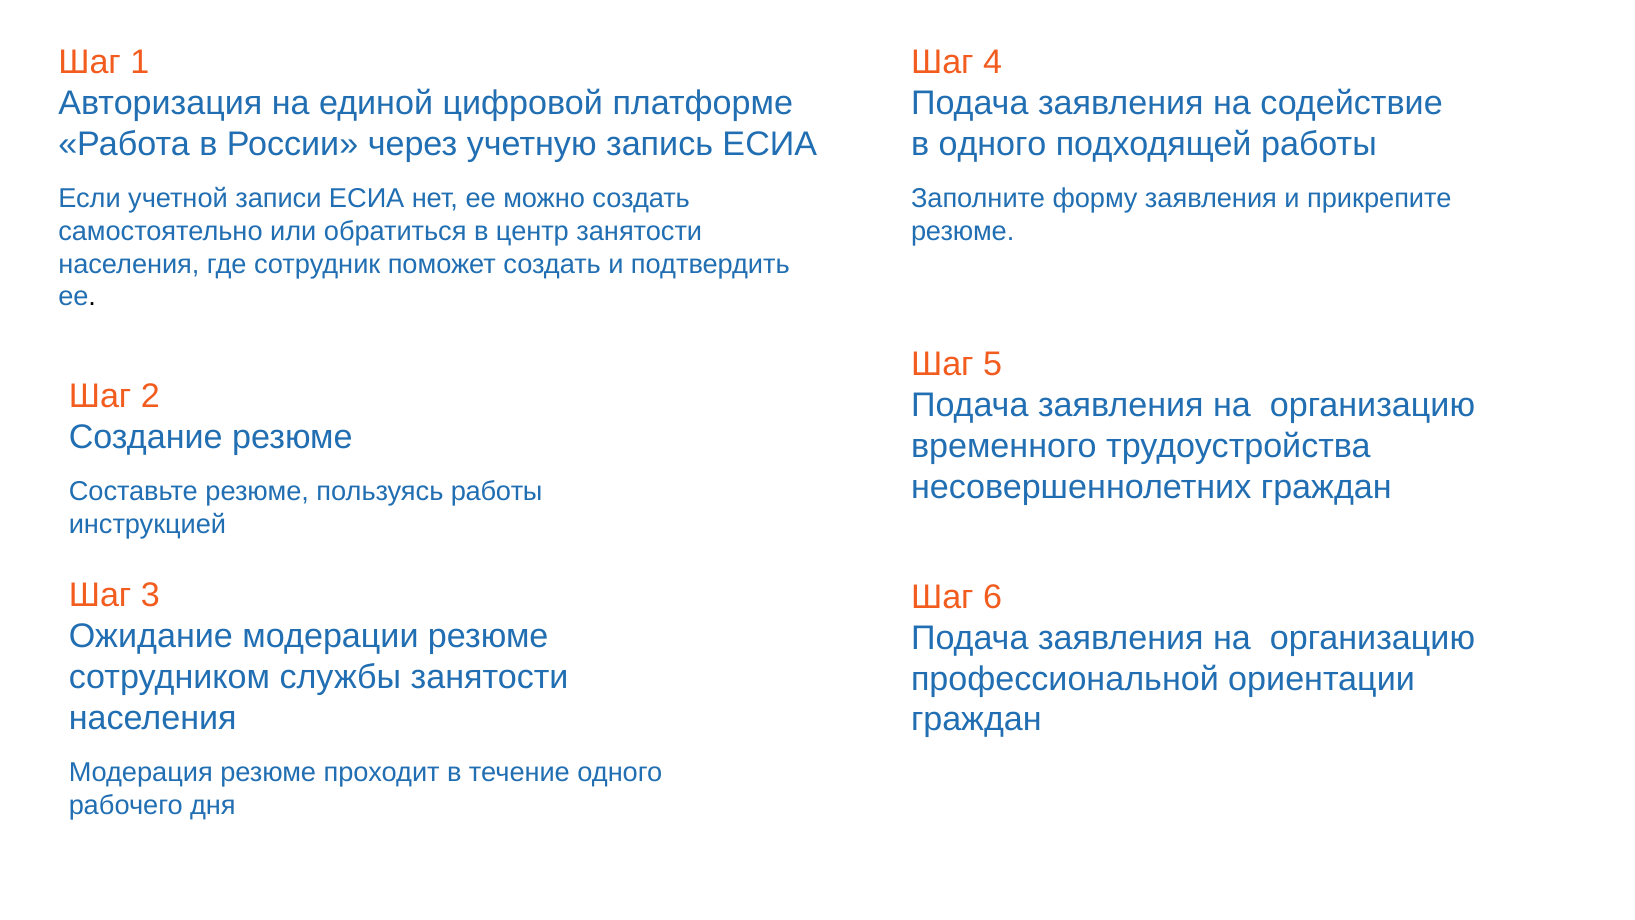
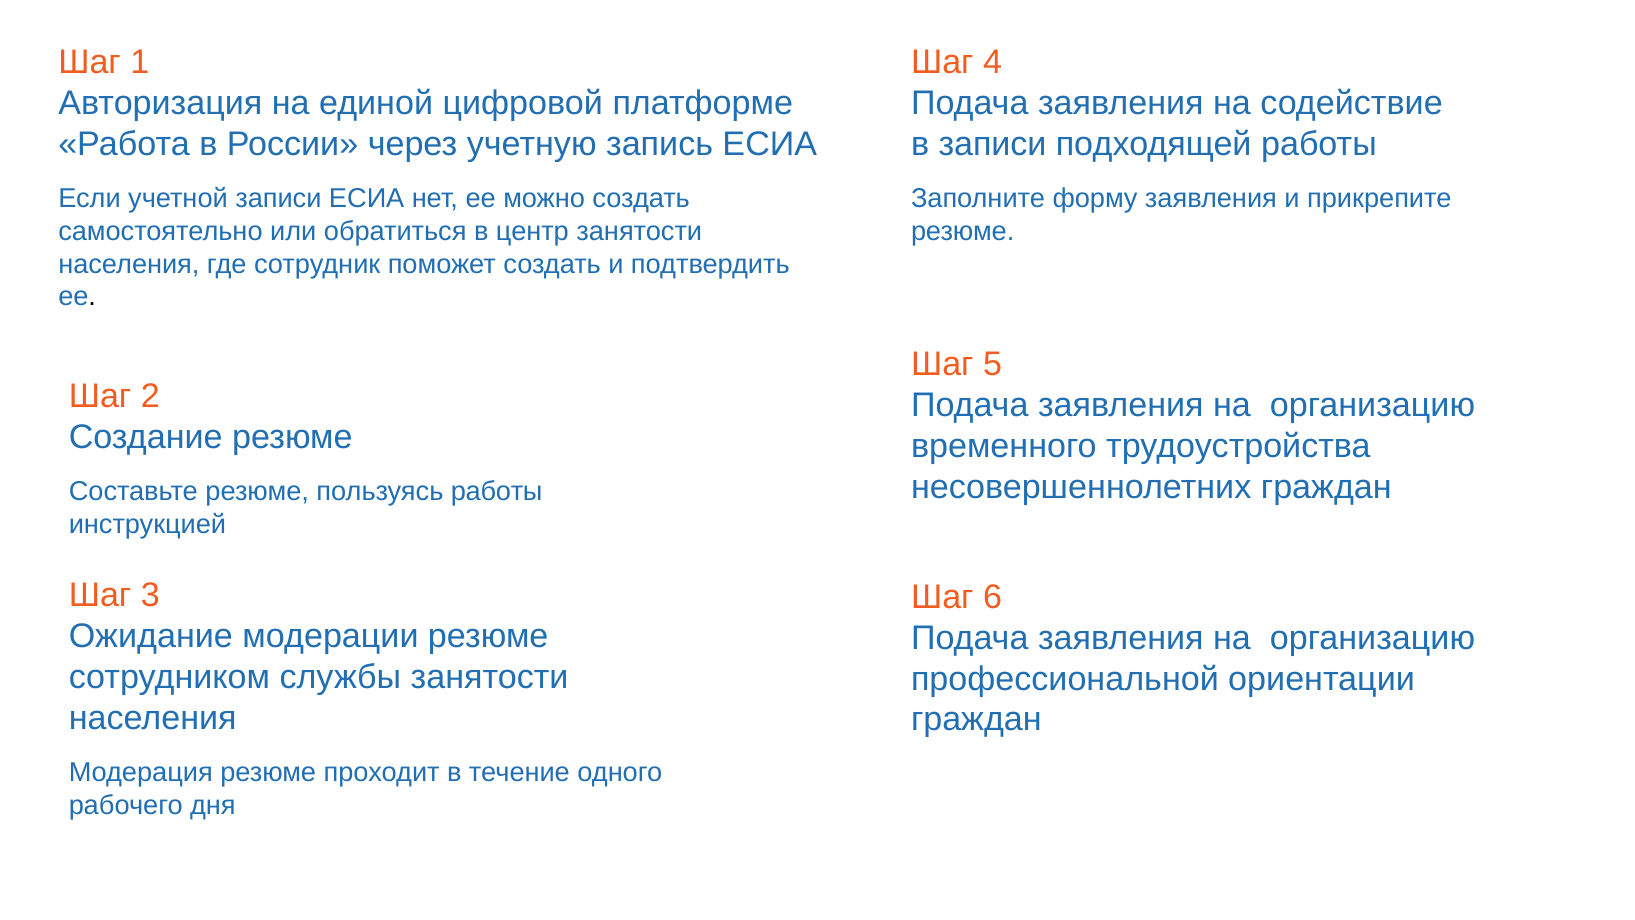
в одного: одного -> записи
